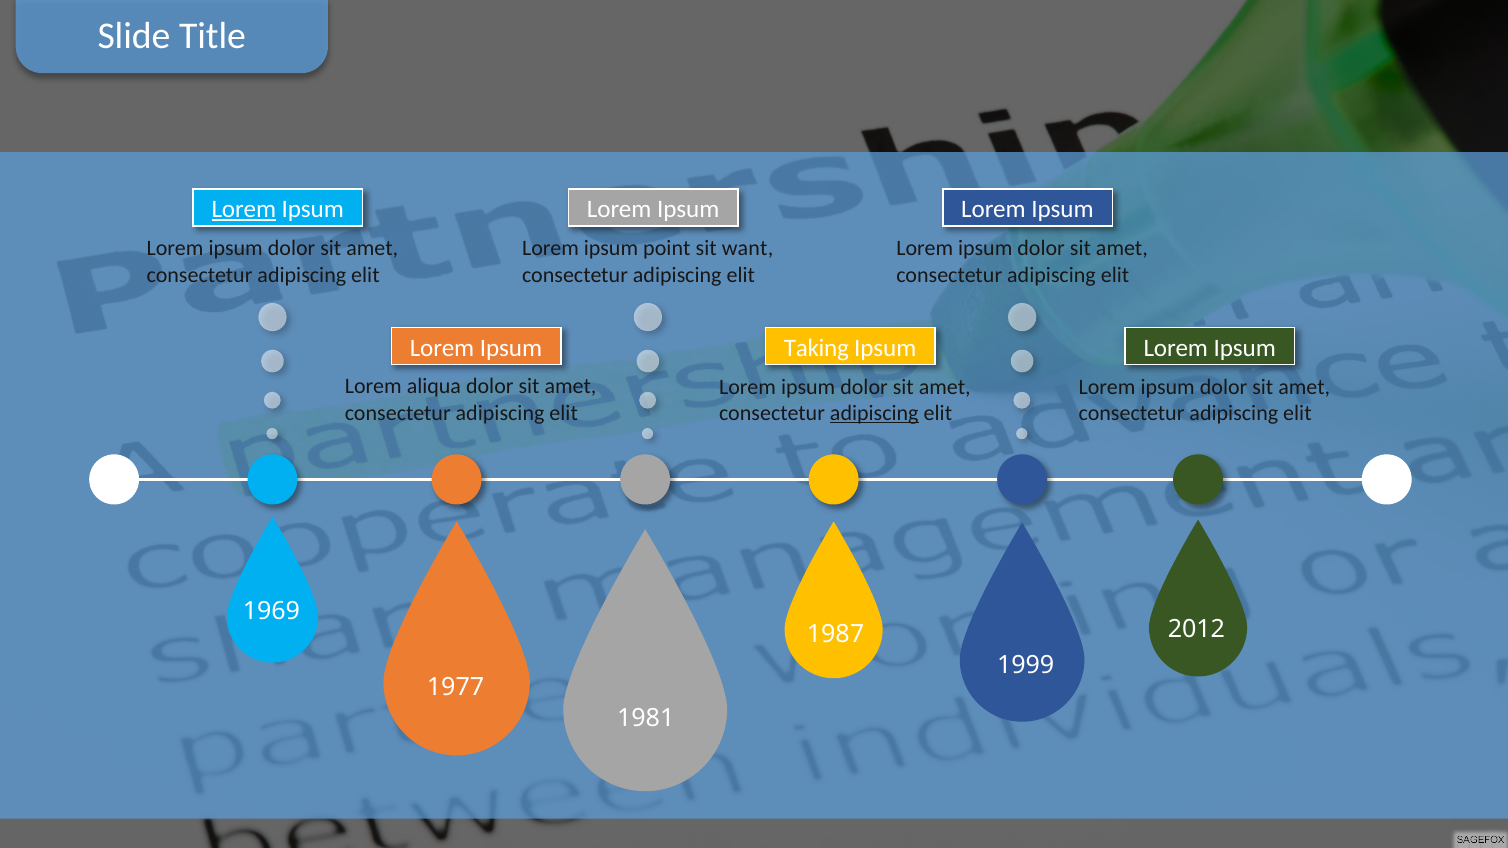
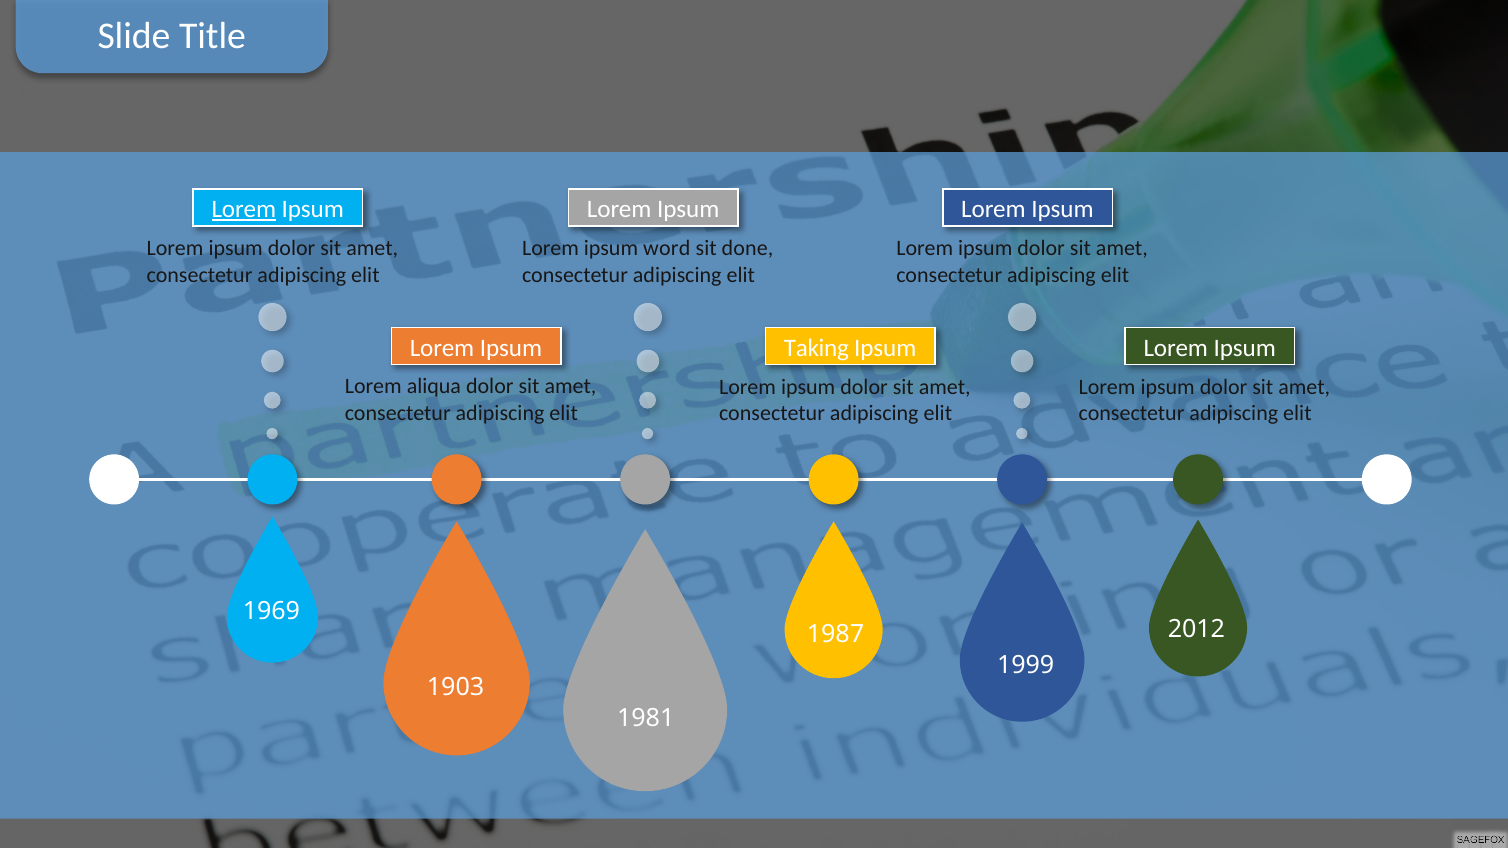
point: point -> word
want: want -> done
adipiscing at (874, 413) underline: present -> none
1977: 1977 -> 1903
